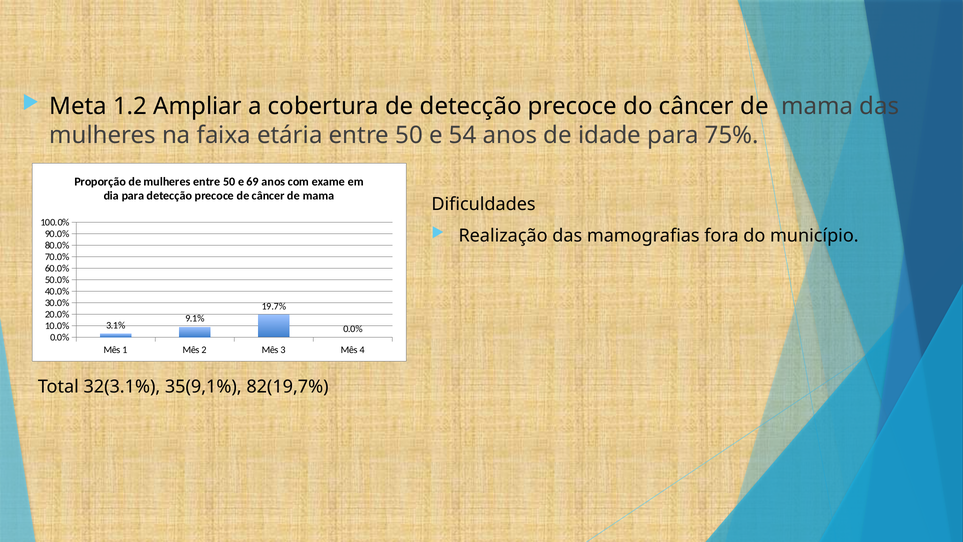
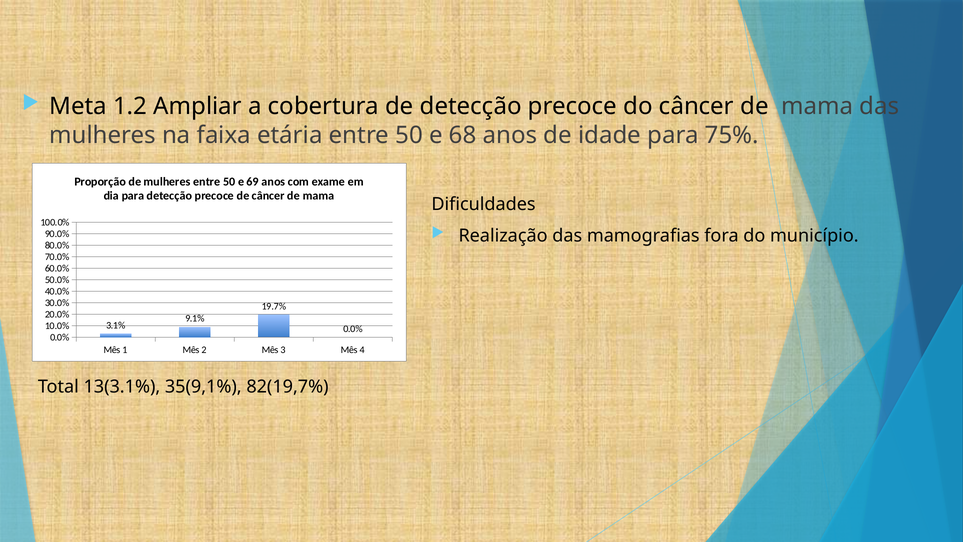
54: 54 -> 68
32(3.1%: 32(3.1% -> 13(3.1%
